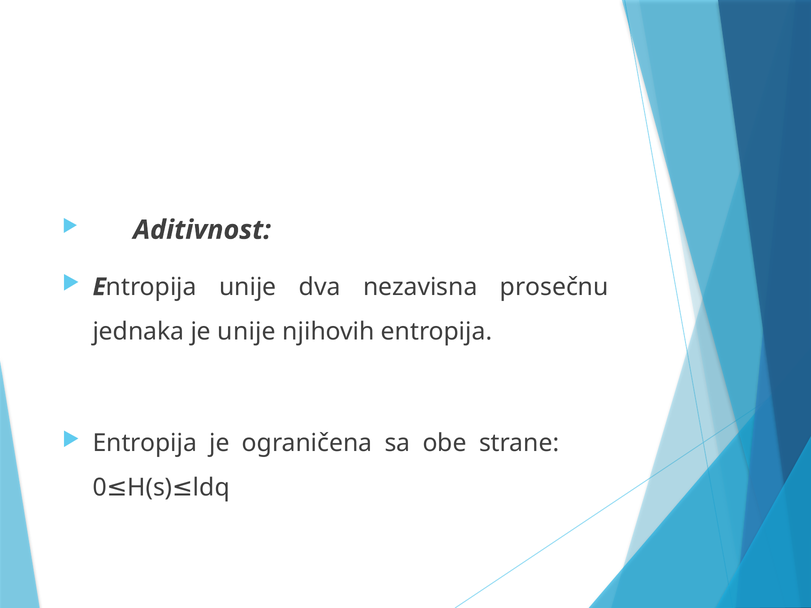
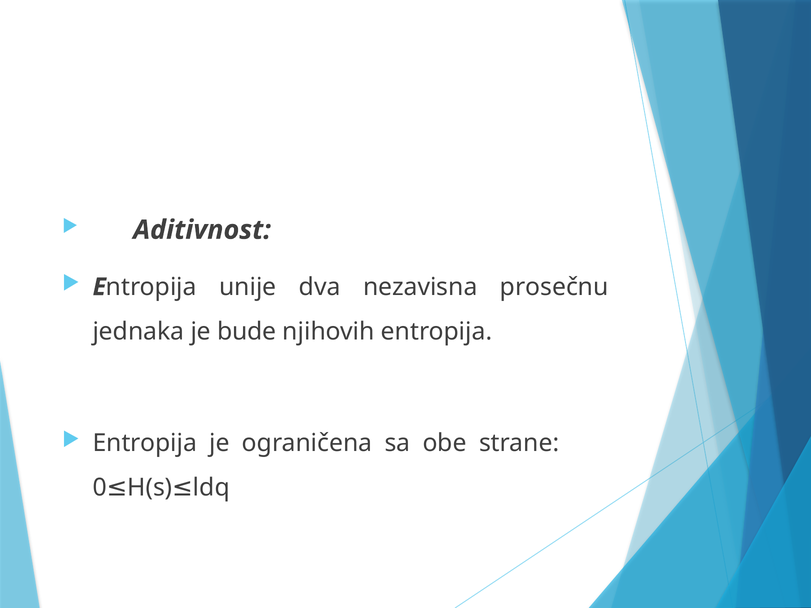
je unije: unije -> bude
